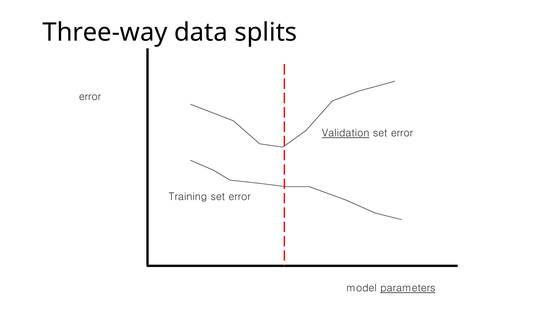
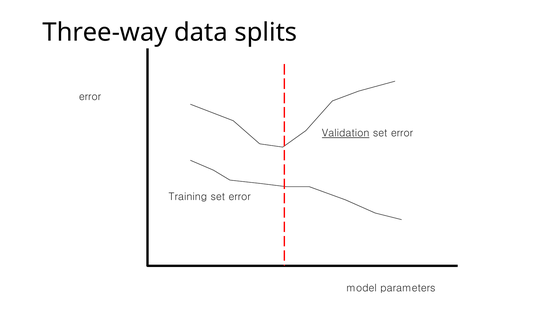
parameters underline: present -> none
